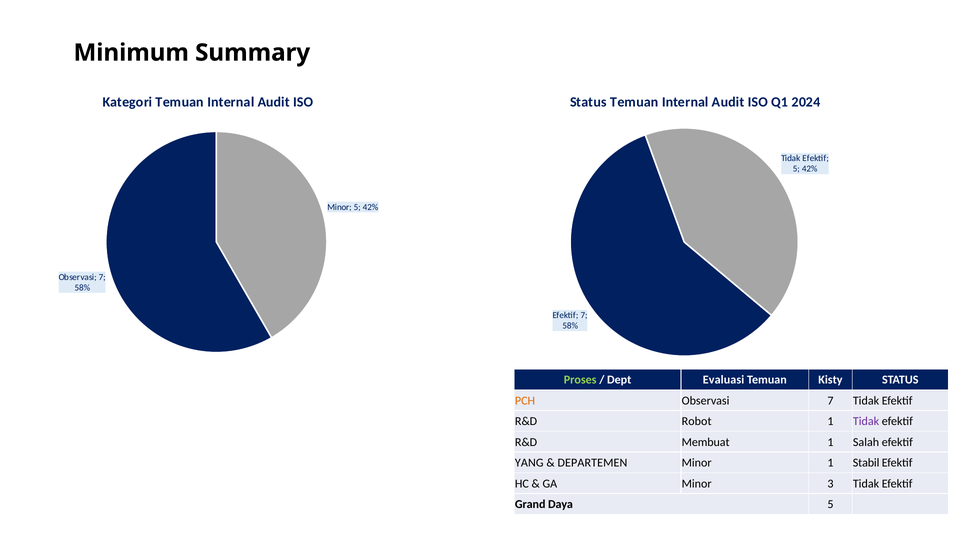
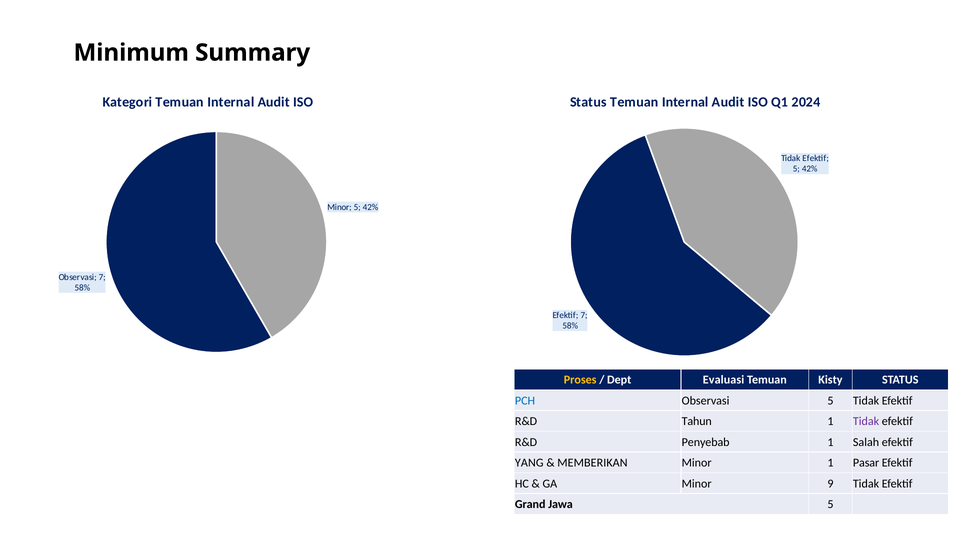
Proses colour: light green -> yellow
PCH colour: orange -> blue
7 at (830, 401): 7 -> 5
Robot: Robot -> Tahun
Membuat: Membuat -> Penyebab
DEPARTEMEN: DEPARTEMEN -> MEMBERIKAN
Stabil: Stabil -> Pasar
3: 3 -> 9
Daya: Daya -> Jawa
